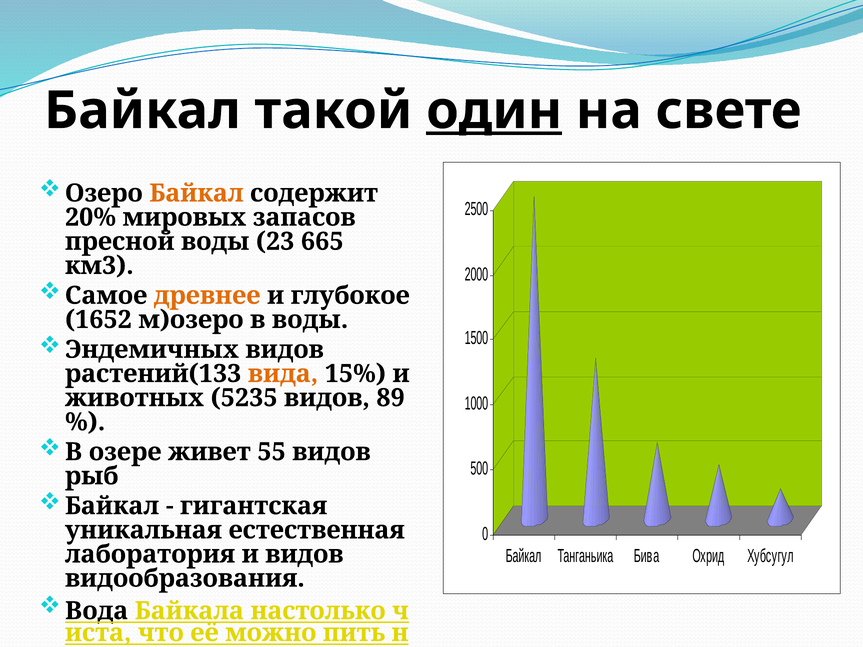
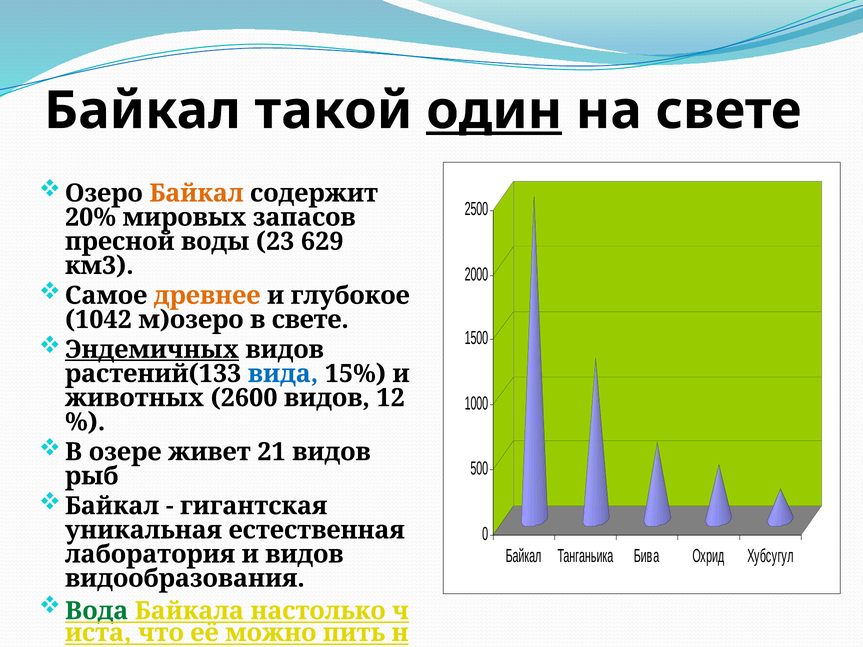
665: 665 -> 629
1652: 1652 -> 1042
в воды: воды -> свете
Эндемичных underline: none -> present
вида colour: orange -> blue
5235: 5235 -> 2600
89: 89 -> 12
55: 55 -> 21
Вода colour: black -> green
